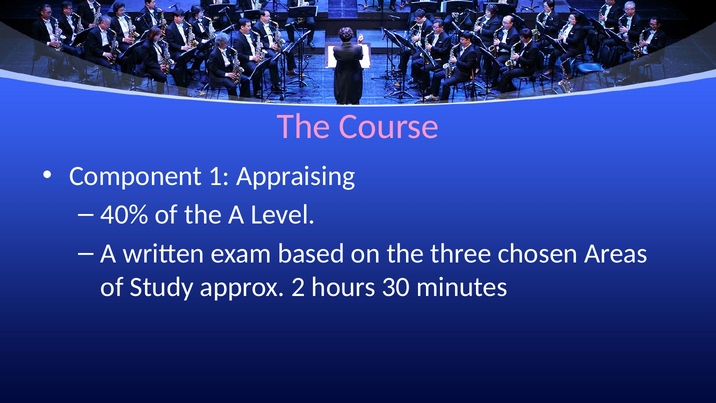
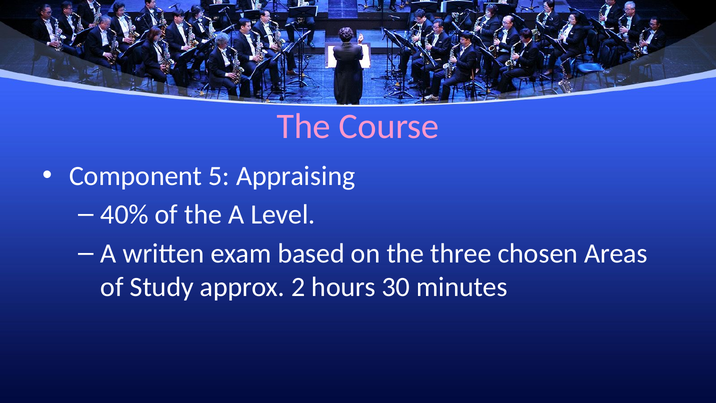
1: 1 -> 5
